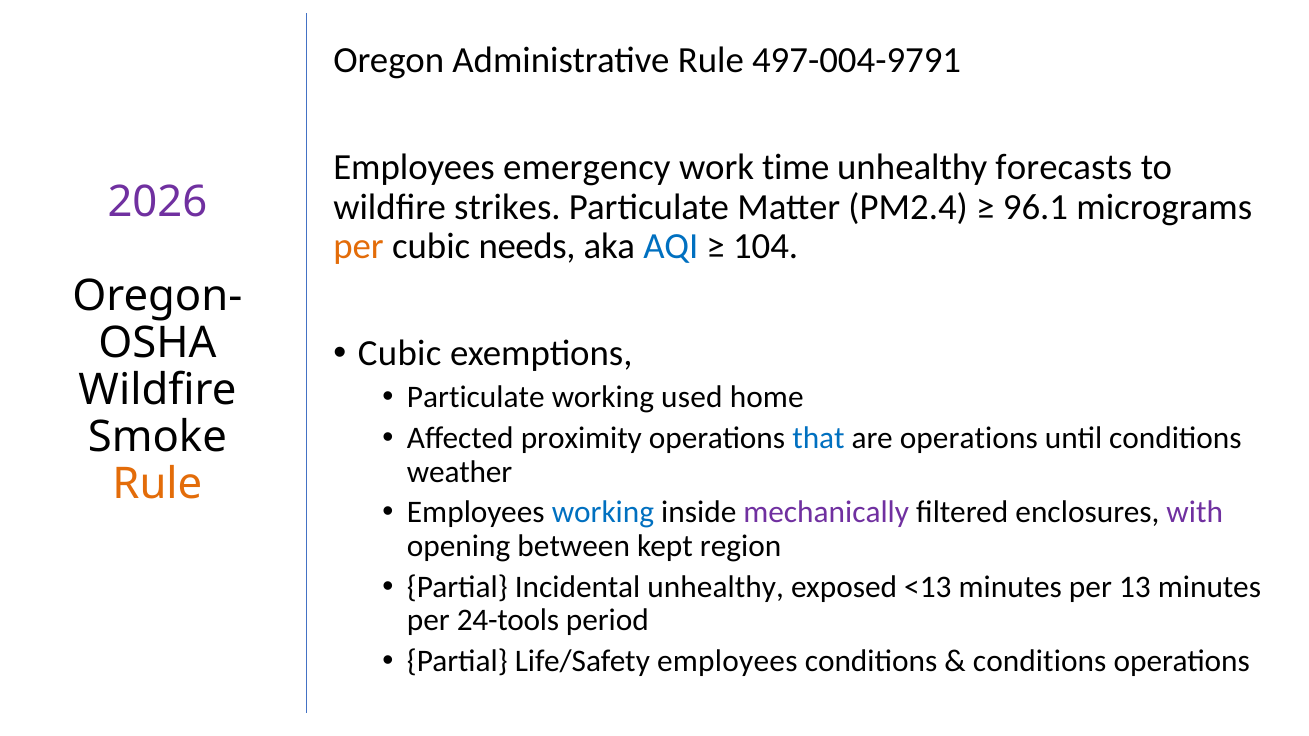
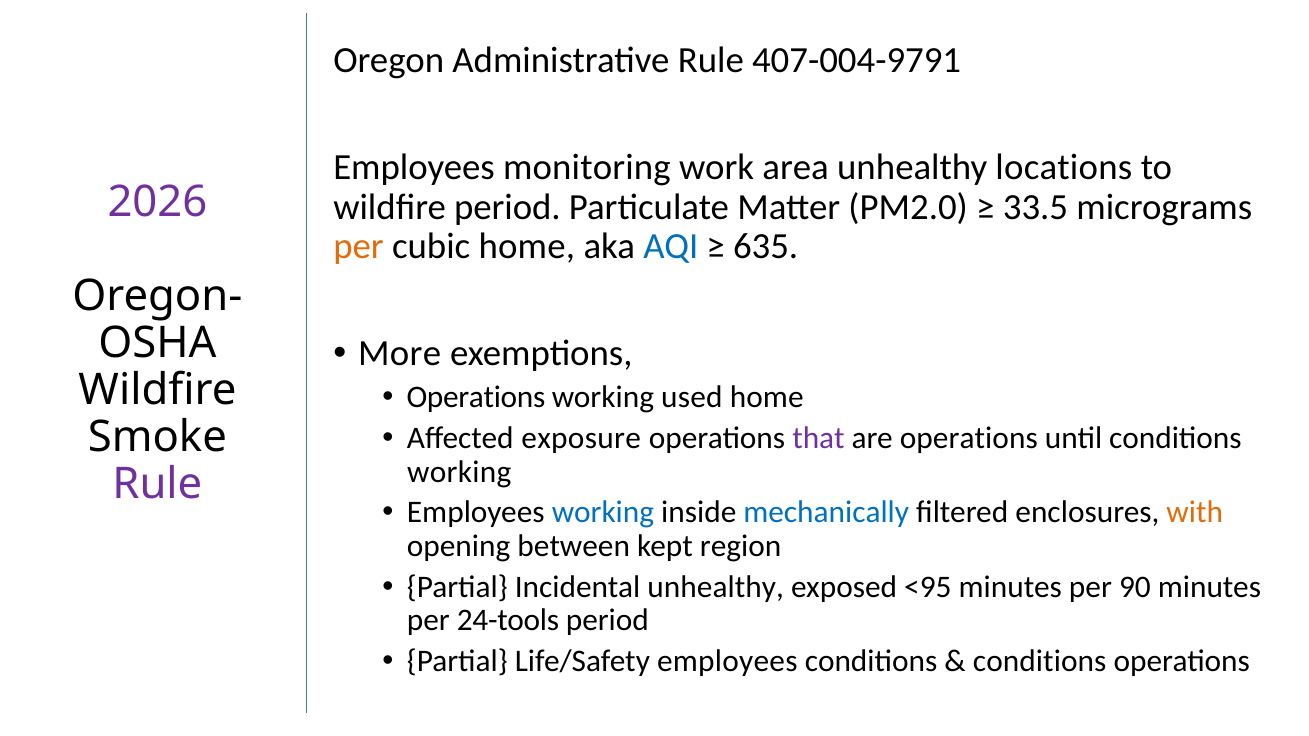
497-004-9791: 497-004-9791 -> 407-004-9791
emergency: emergency -> monitoring
time: time -> area
forecasts: forecasts -> locations
wildfire strikes: strikes -> period
PM2.4: PM2.4 -> PM2.0
96.1: 96.1 -> 33.5
cubic needs: needs -> home
104: 104 -> 635
Cubic at (400, 354): Cubic -> More
Particulate at (476, 397): Particulate -> Operations
proximity: proximity -> exposure
that colour: blue -> purple
weather at (460, 472): weather -> working
Rule at (157, 485) colour: orange -> purple
mechanically colour: purple -> blue
with colour: purple -> orange
<13: <13 -> <95
13: 13 -> 90
